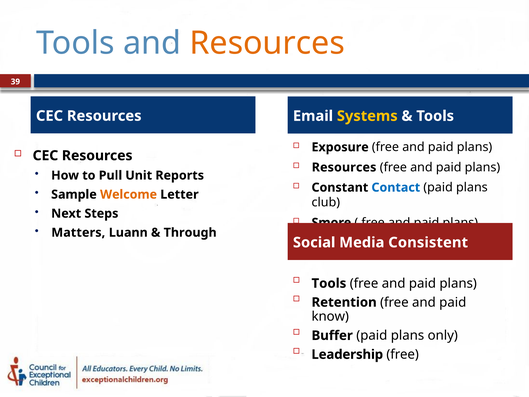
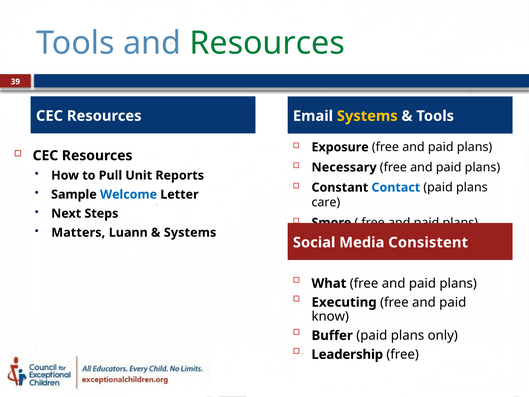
Resources at (267, 43) colour: orange -> green
Resources at (344, 167): Resources -> Necessary
Welcome colour: orange -> blue
club: club -> care
Through at (190, 232): Through -> Systems
Tools at (329, 283): Tools -> What
Retention: Retention -> Executing
